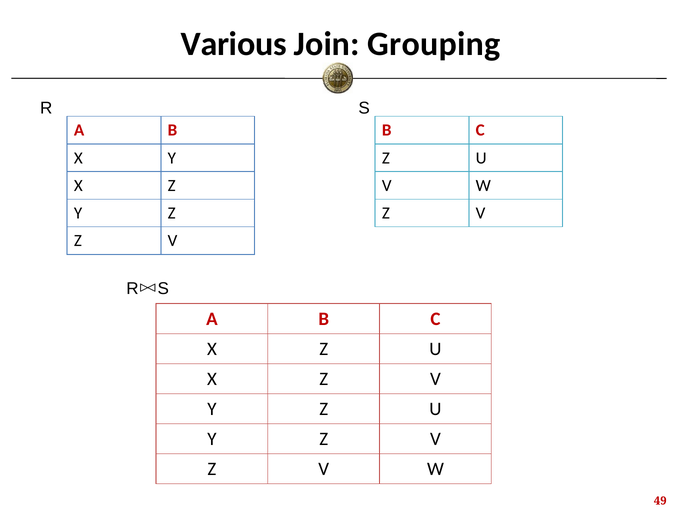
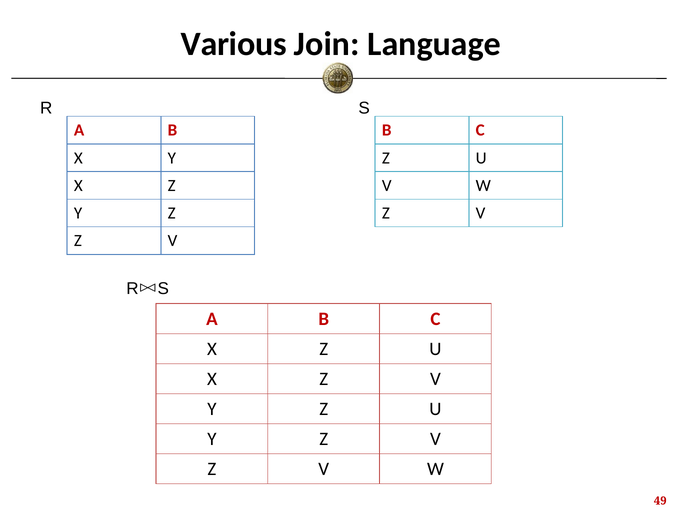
Grouping: Grouping -> Language
